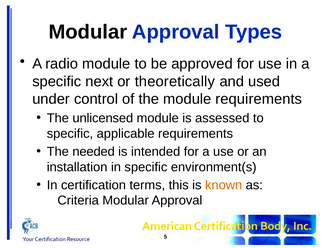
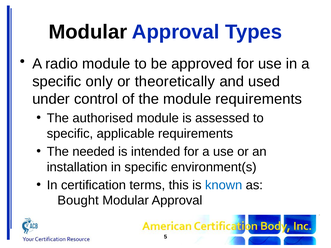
next: next -> only
unlicensed: unlicensed -> authorised
known colour: orange -> blue
Criteria: Criteria -> Bought
